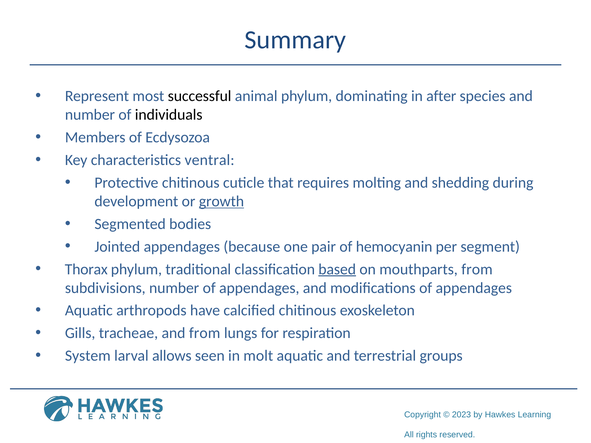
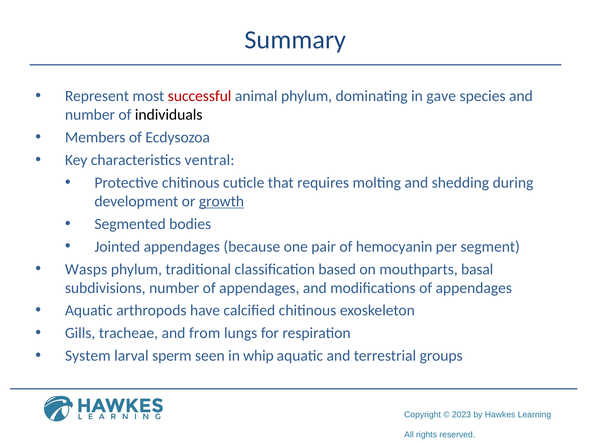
successful colour: black -> red
after: after -> gave
Thorax: Thorax -> Wasps
based underline: present -> none
mouthparts from: from -> basal
allows: allows -> sperm
molt: molt -> whip
